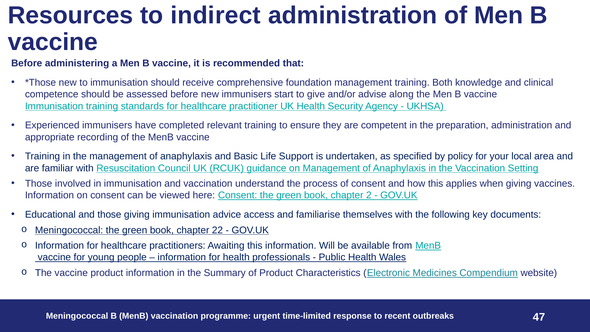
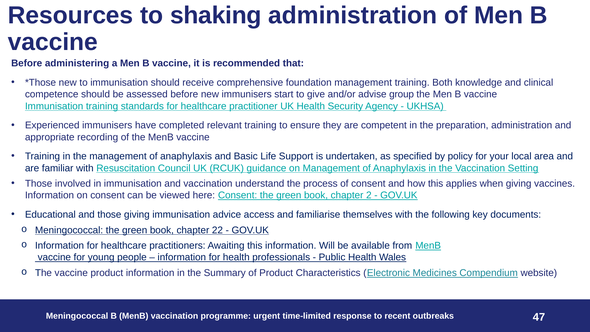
indirect: indirect -> shaking
along: along -> group
